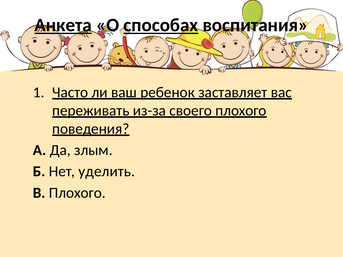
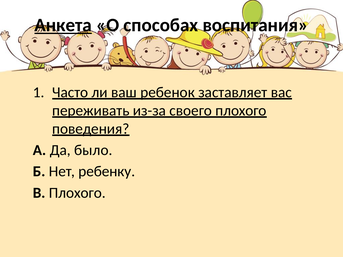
способах underline: present -> none
злым: злым -> было
уделить: уделить -> ребенку
